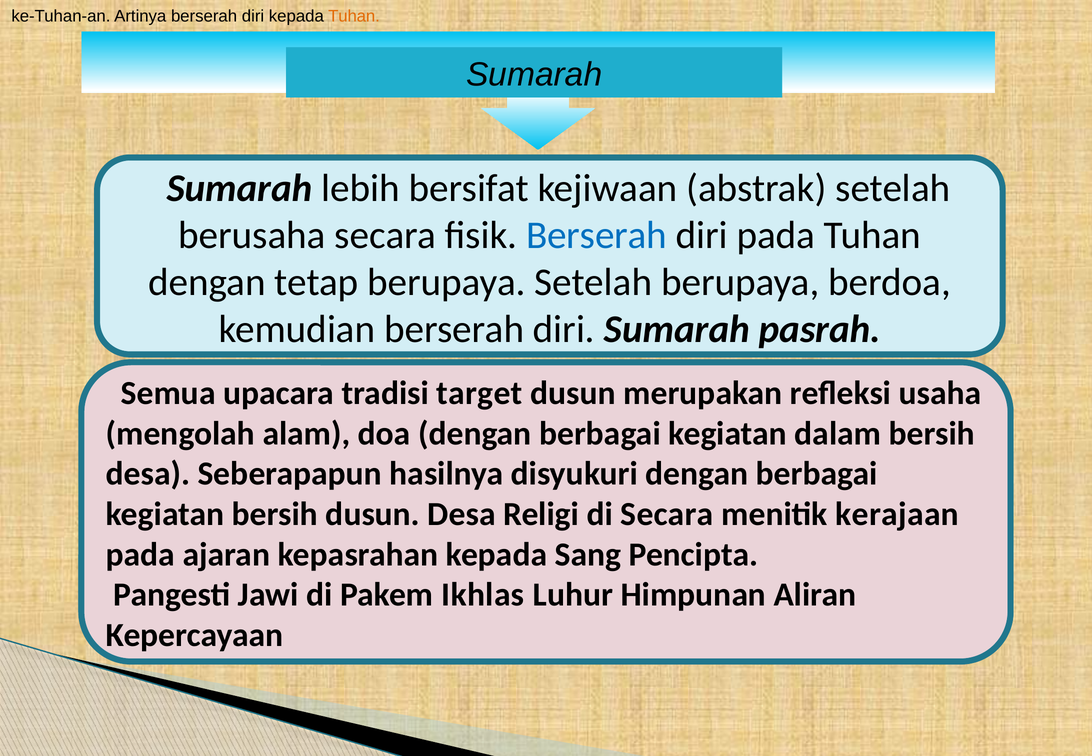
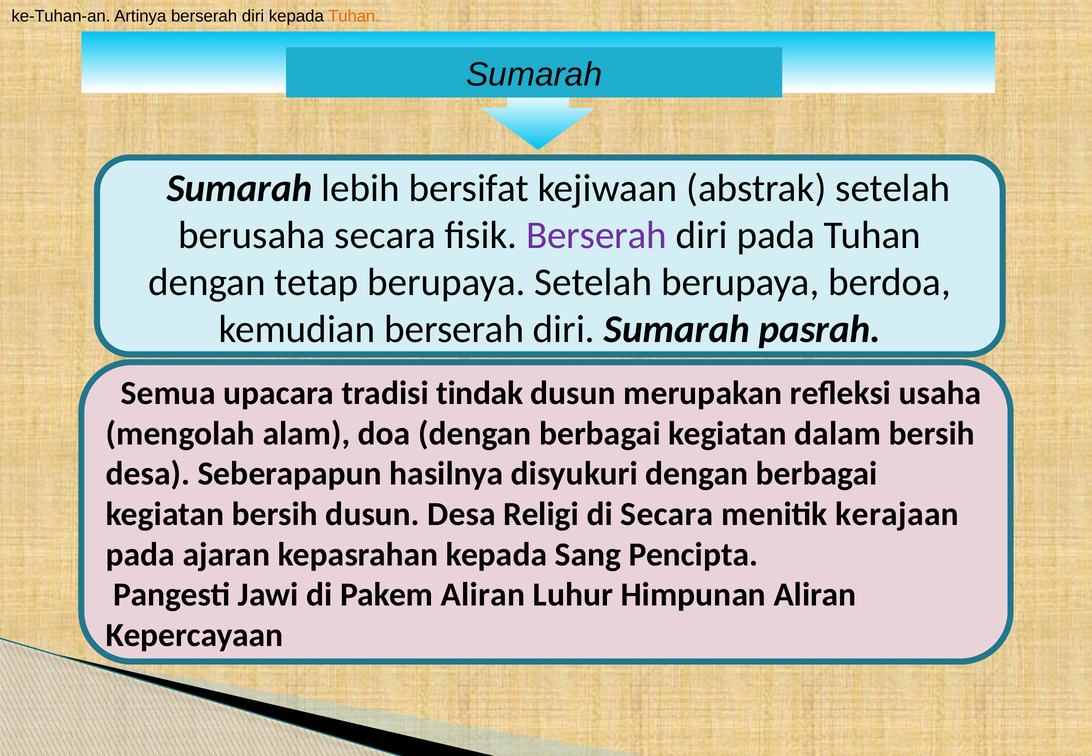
Berserah at (597, 235) colour: blue -> purple
target: target -> tindak
Pakem Ikhlas: Ikhlas -> Aliran
